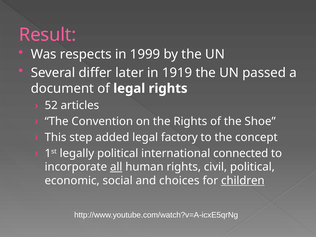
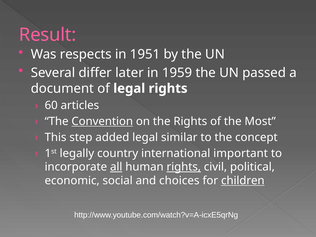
1999: 1999 -> 1951
1919: 1919 -> 1959
52: 52 -> 60
Convention underline: none -> present
Shoe: Shoe -> Most
factory: factory -> similar
legally political: political -> country
connected: connected -> important
rights at (184, 167) underline: none -> present
